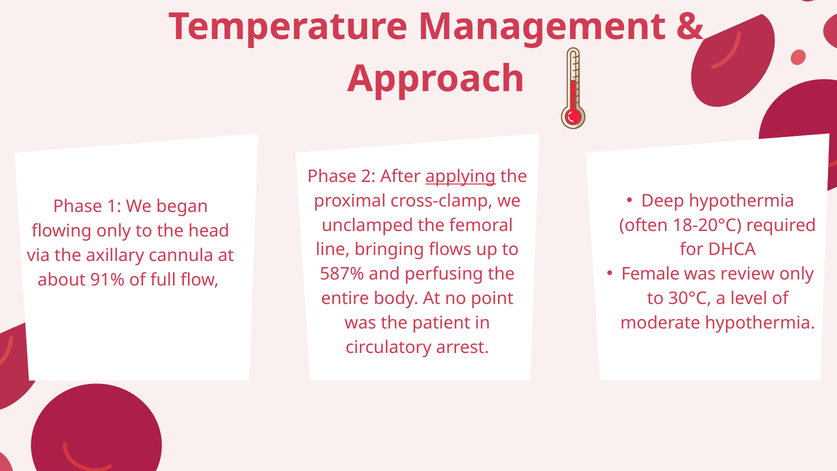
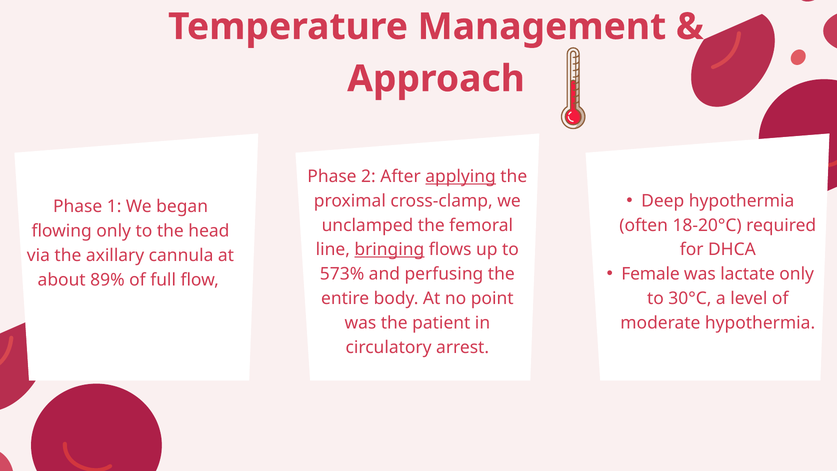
bringing underline: none -> present
review: review -> lactate
587%: 587% -> 573%
91%: 91% -> 89%
